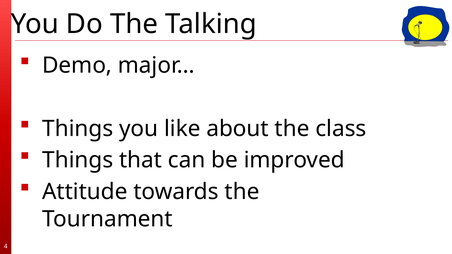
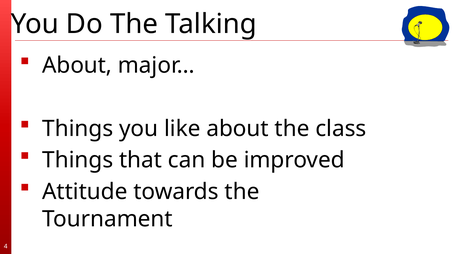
Demo at (77, 65): Demo -> About
